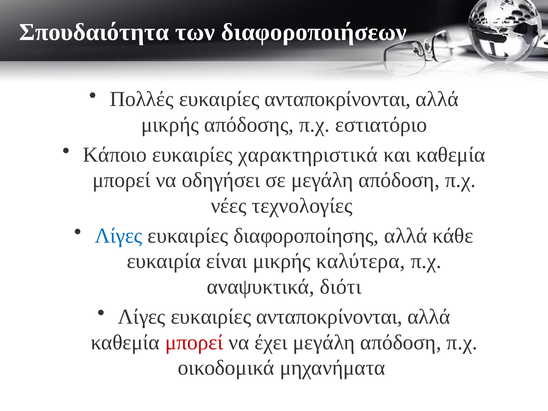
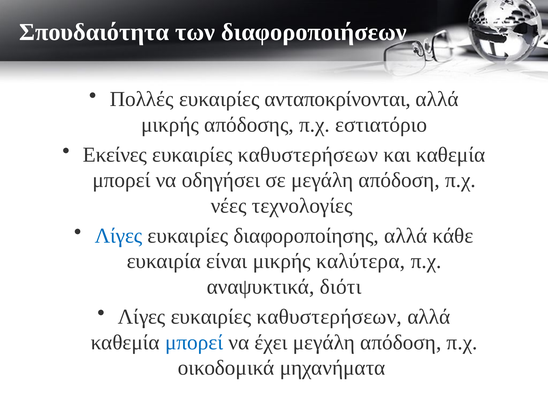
Κάποιο: Κάποιο -> Εκείνες
χαρακτηριστικά at (308, 155): χαρακτηριστικά -> καθυστερήσεων
Λίγες ευκαιρίες ανταποκρίνονται: ανταποκρίνονται -> καθυστερήσεων
μπορεί at (194, 342) colour: red -> blue
